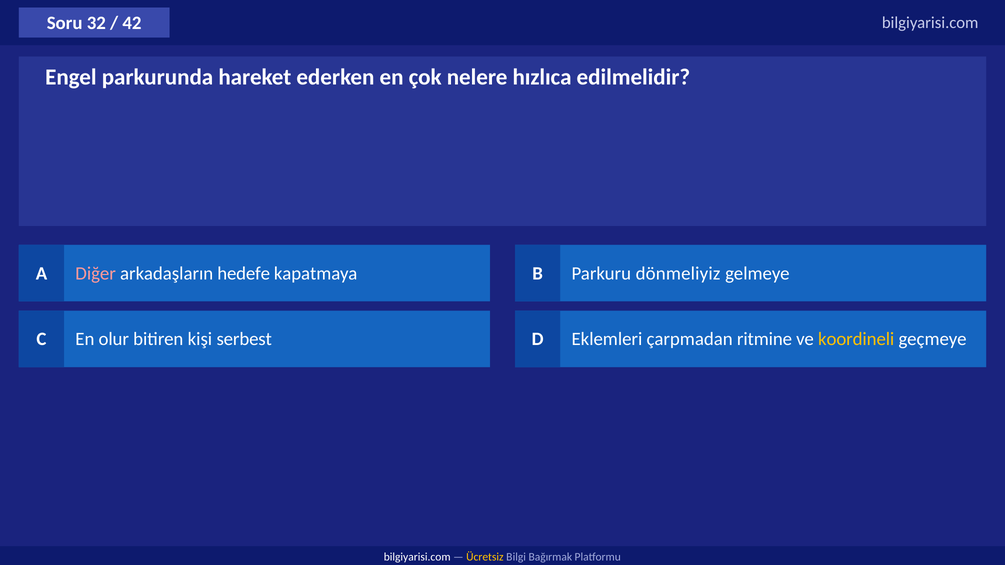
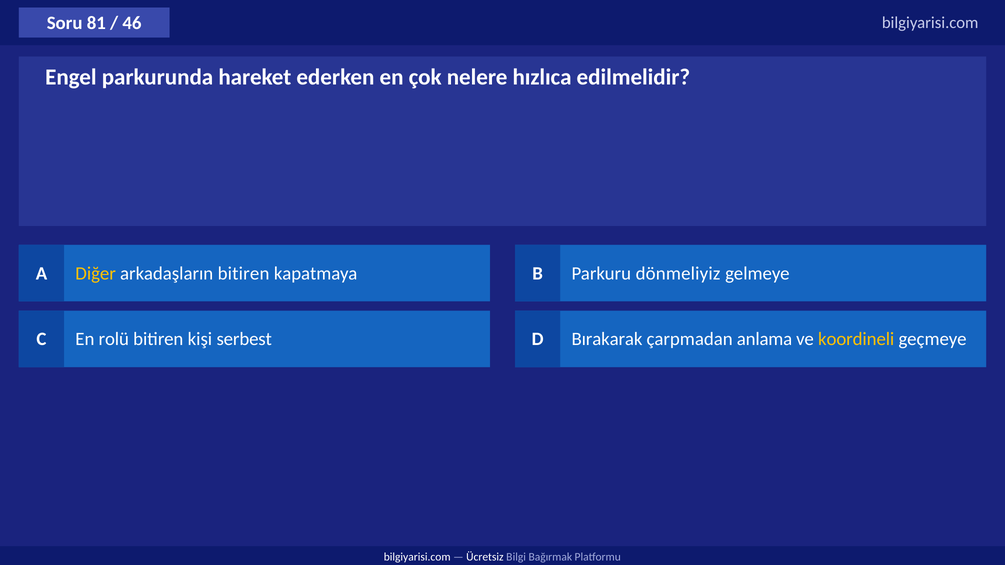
32: 32 -> 81
42: 42 -> 46
Diğer colour: pink -> yellow
arkadaşların hedefe: hedefe -> bitiren
olur: olur -> rolü
Eklemleri: Eklemleri -> Bırakarak
ritmine: ritmine -> anlama
Ücretsiz colour: yellow -> white
